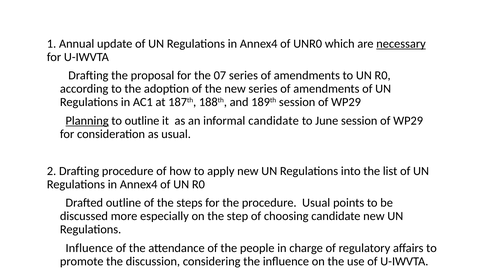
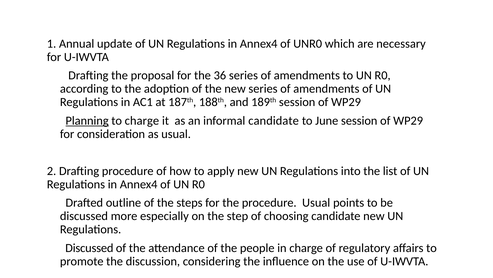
necessary underline: present -> none
07: 07 -> 36
to outline: outline -> charge
Influence at (89, 247): Influence -> Discussed
